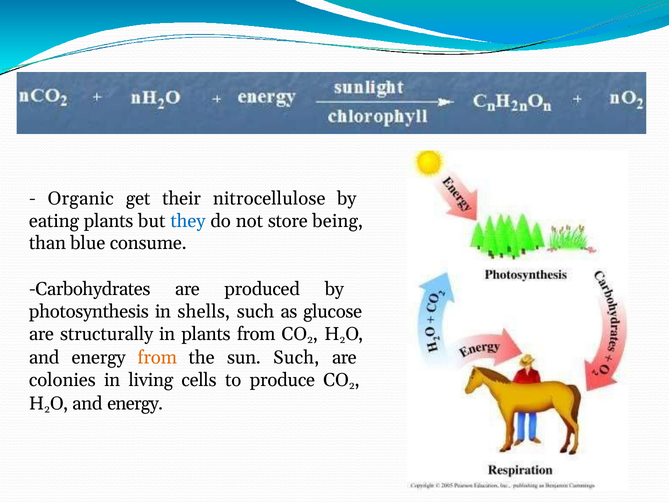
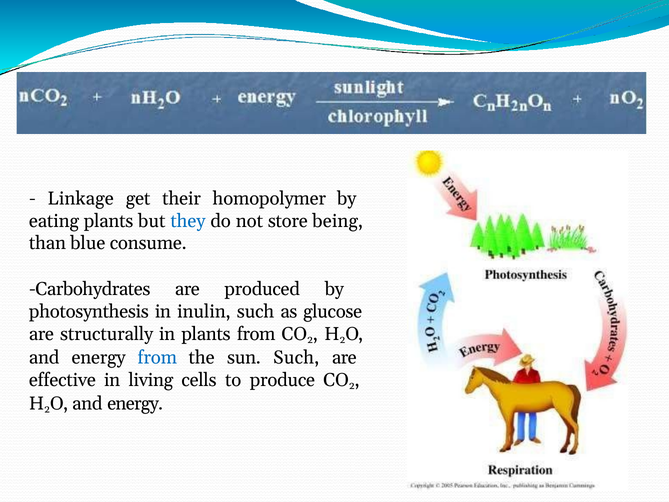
Organic: Organic -> Linkage
nitrocellulose: nitrocellulose -> homopolymer
shells: shells -> inulin
from at (157, 357) colour: orange -> blue
colonies: colonies -> effective
